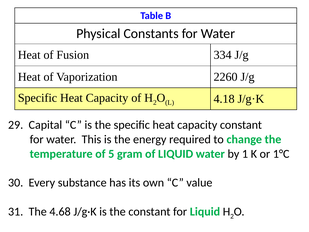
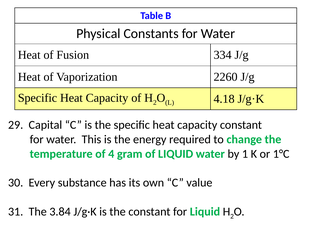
5: 5 -> 4
4.68: 4.68 -> 3.84
